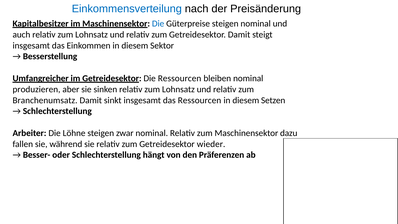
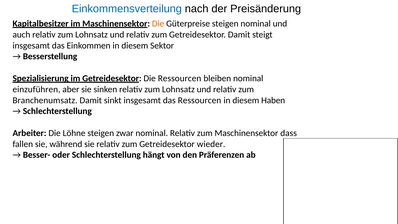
Die at (158, 24) colour: blue -> orange
Umfangreicher: Umfangreicher -> Spezialisierung
produzieren: produzieren -> einzuführen
Setzen: Setzen -> Haben
dazu: dazu -> dass
